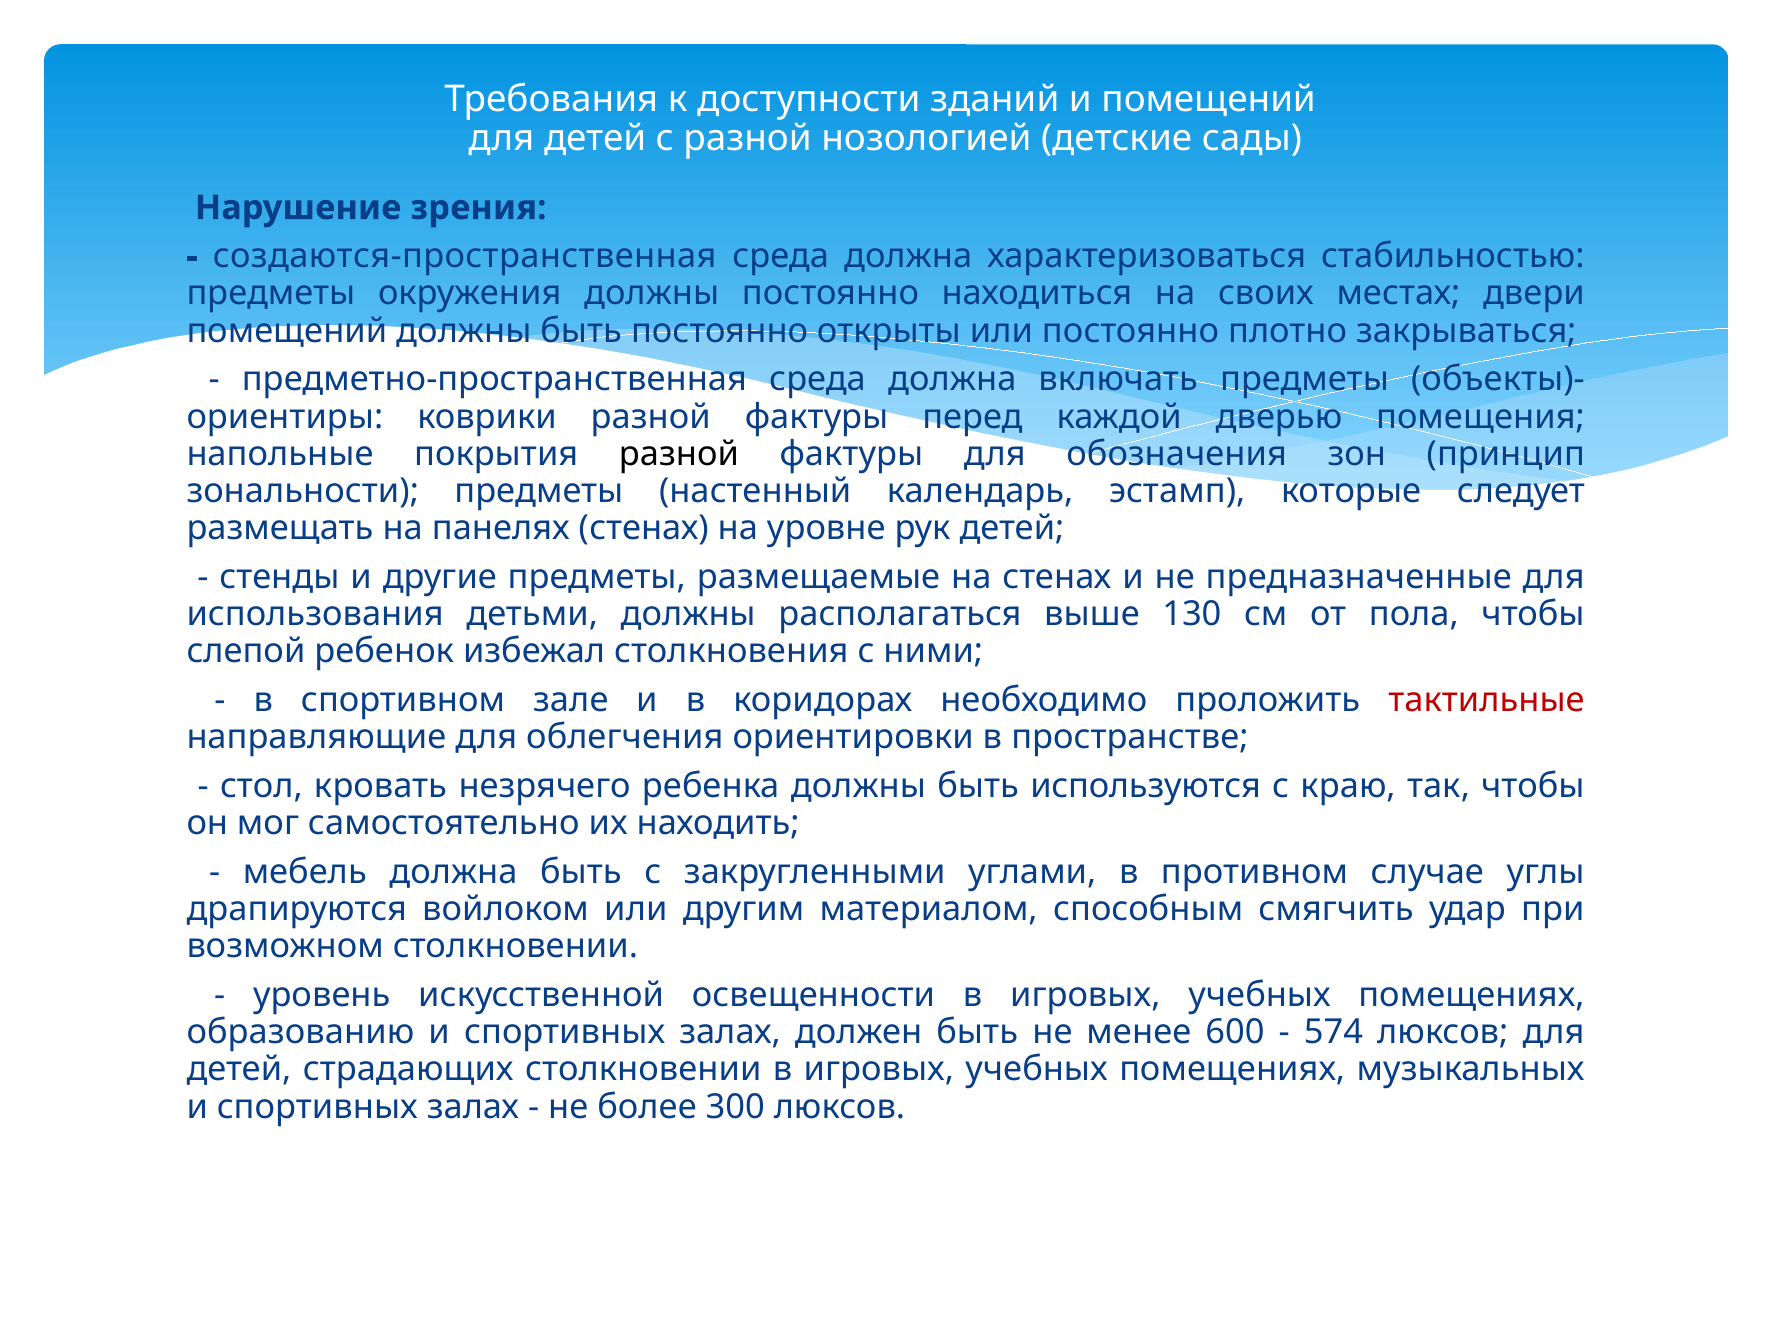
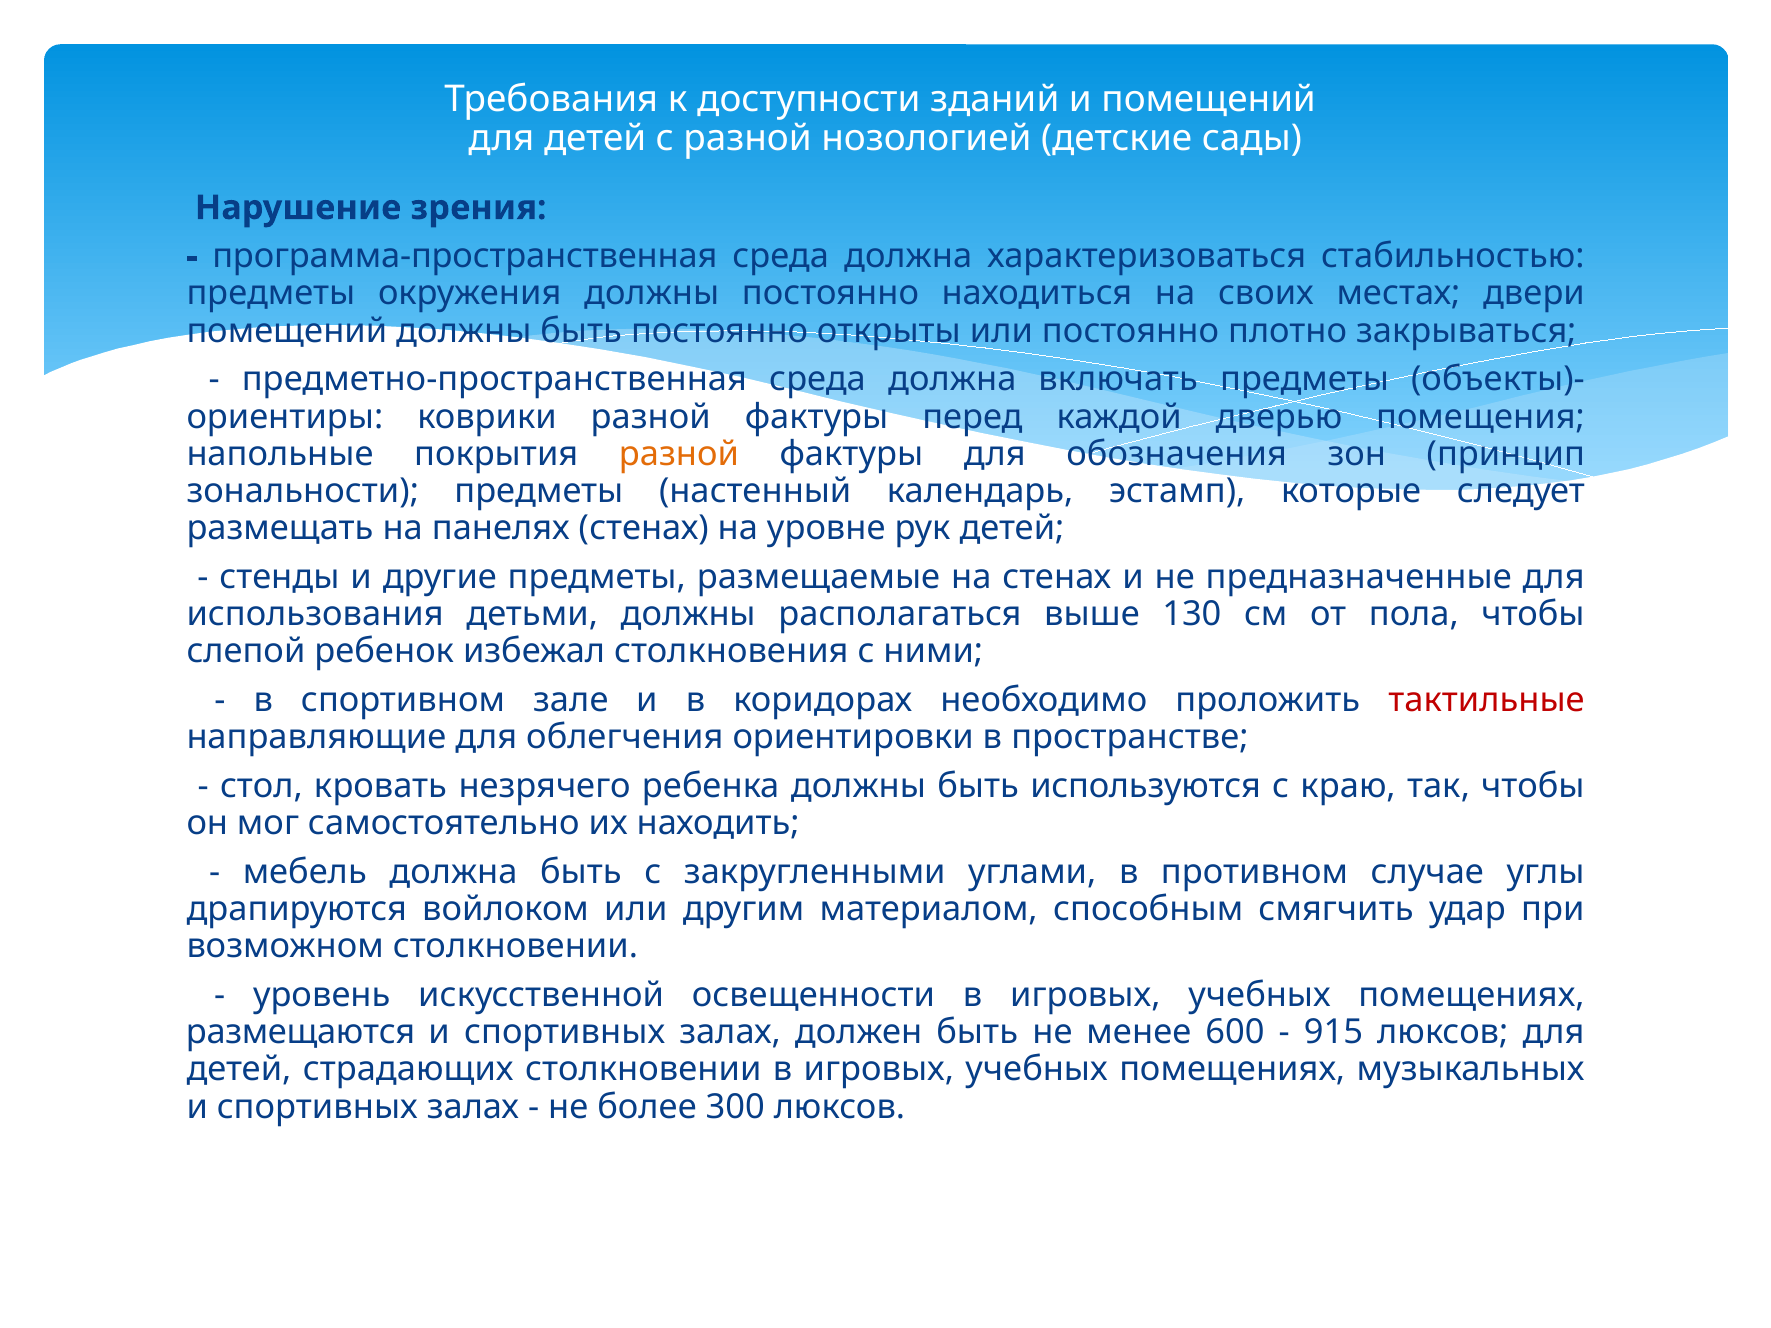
создаются-пространственная: создаются-пространственная -> программа-пространственная
разной at (679, 454) colour: black -> orange
образованию: образованию -> размещаются
574: 574 -> 915
